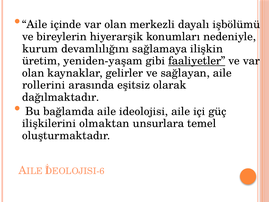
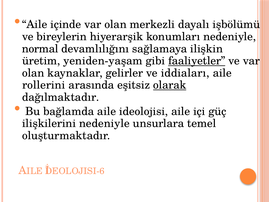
kurum: kurum -> normal
sağlayan: sağlayan -> iddiaları
olarak underline: none -> present
ilişkilerini olmaktan: olmaktan -> nedeniyle
